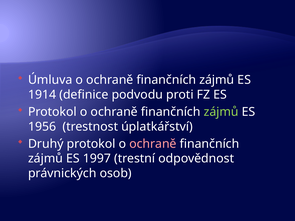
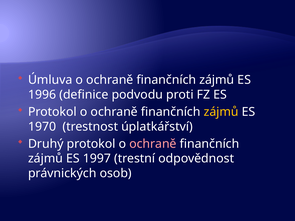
1914: 1914 -> 1996
zájmů at (221, 112) colour: light green -> yellow
1956: 1956 -> 1970
